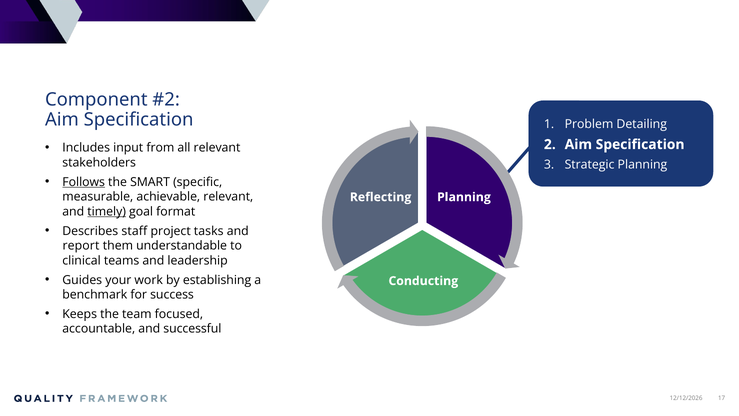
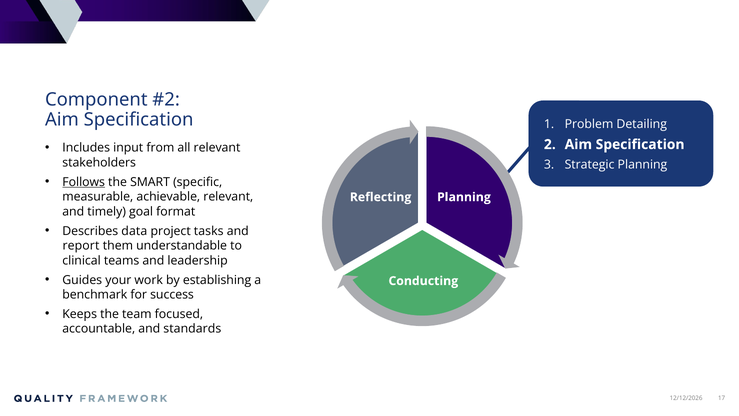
timely underline: present -> none
staff: staff -> data
successful: successful -> standards
